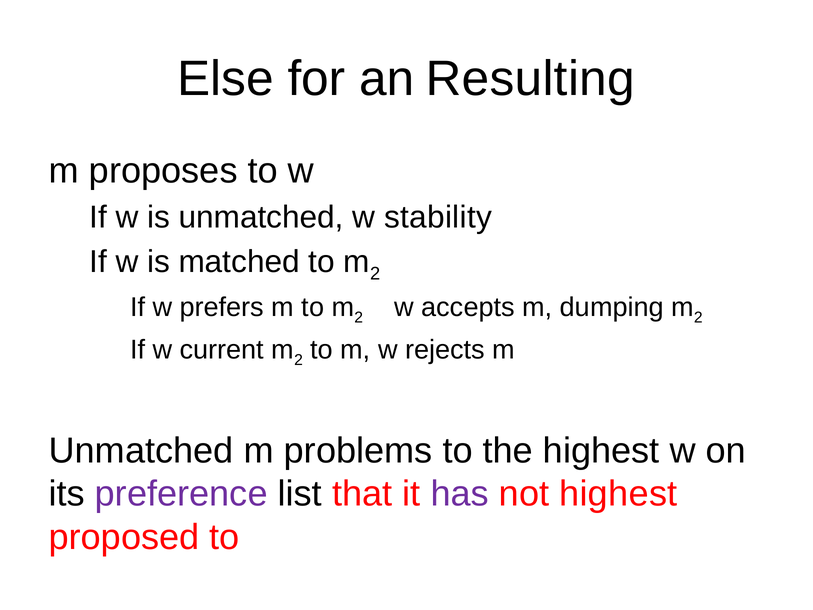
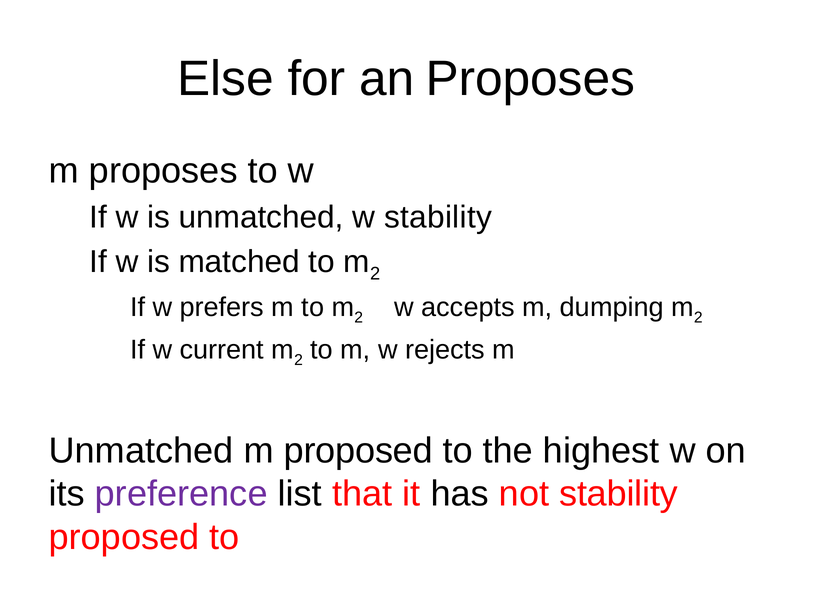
an Resulting: Resulting -> Proposes
m problems: problems -> proposed
has colour: purple -> black
not highest: highest -> stability
